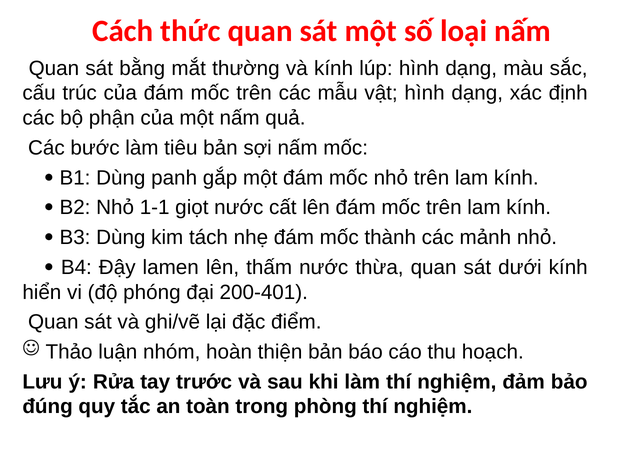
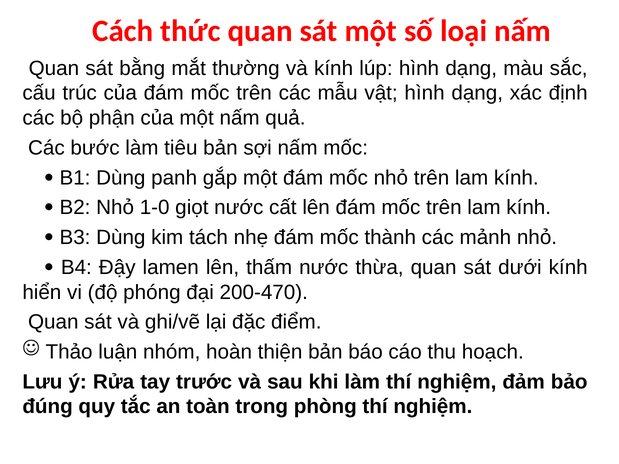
1-1: 1-1 -> 1-0
200-401: 200-401 -> 200-470
